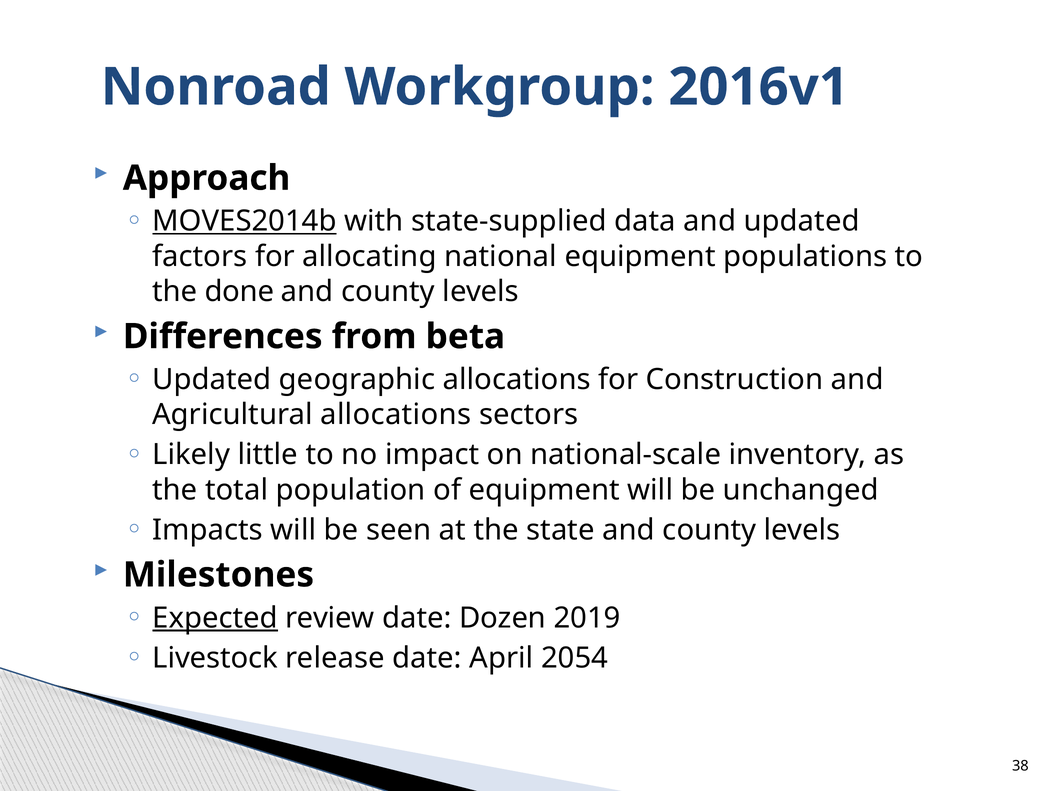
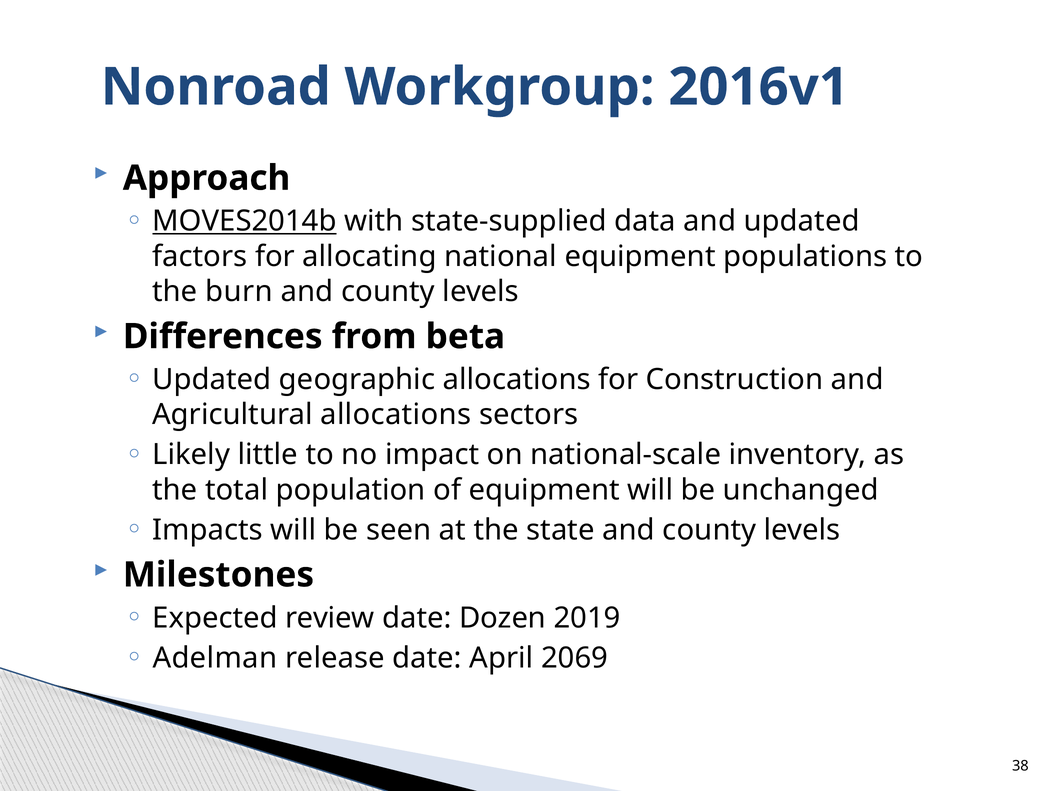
done: done -> burn
Expected underline: present -> none
Livestock: Livestock -> Adelman
2054: 2054 -> 2069
